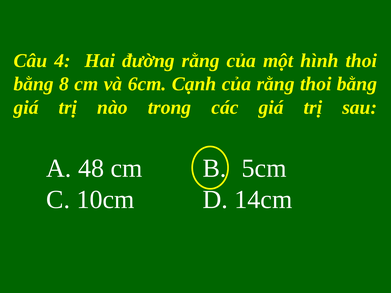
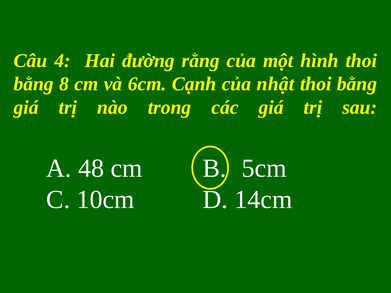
của rằng: rằng -> nhật
